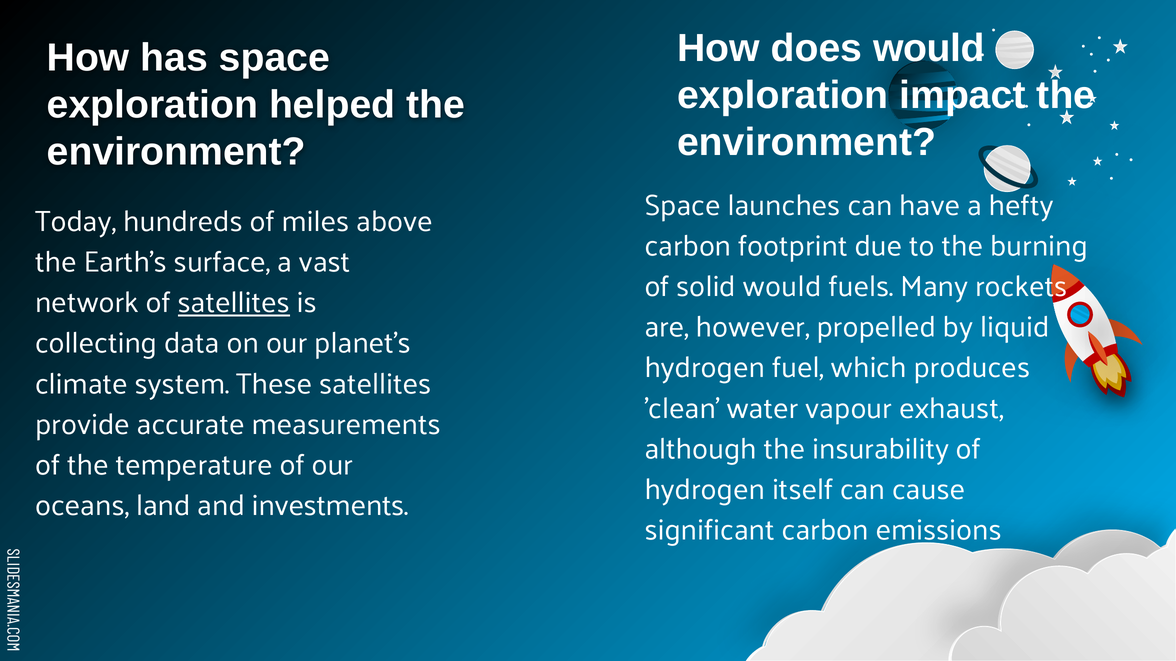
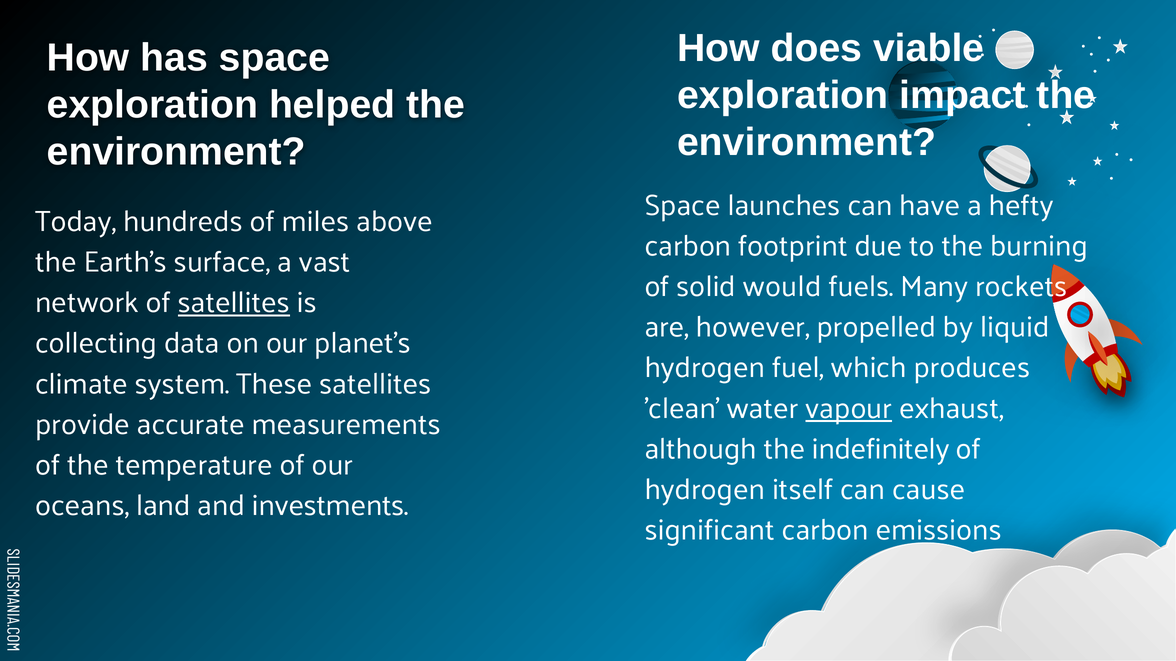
does would: would -> viable
vapour underline: none -> present
insurability: insurability -> indefinitely
